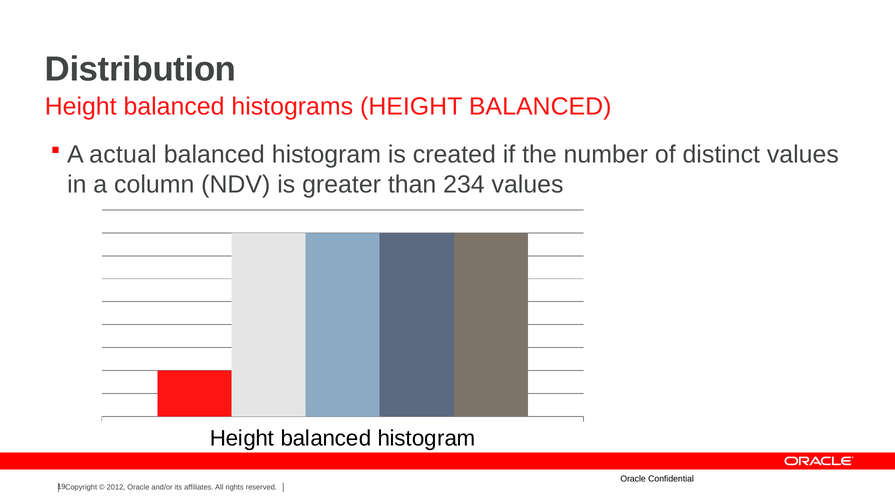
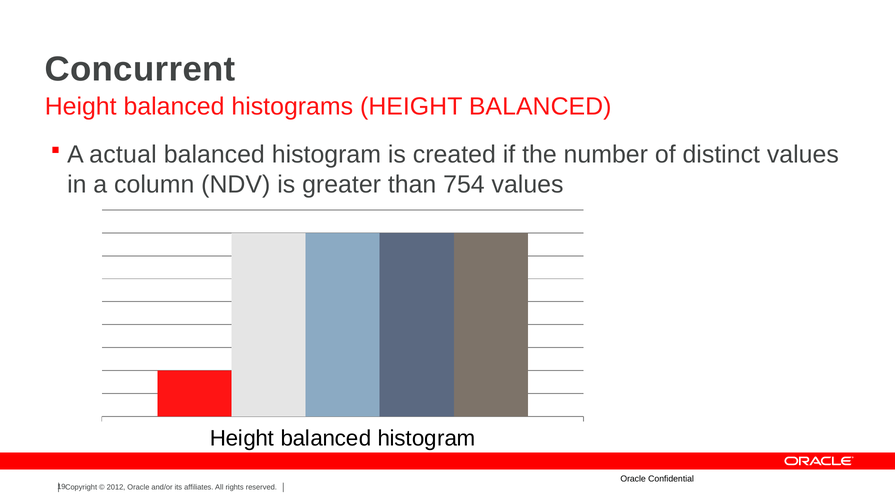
Distribution: Distribution -> Concurrent
234: 234 -> 754
